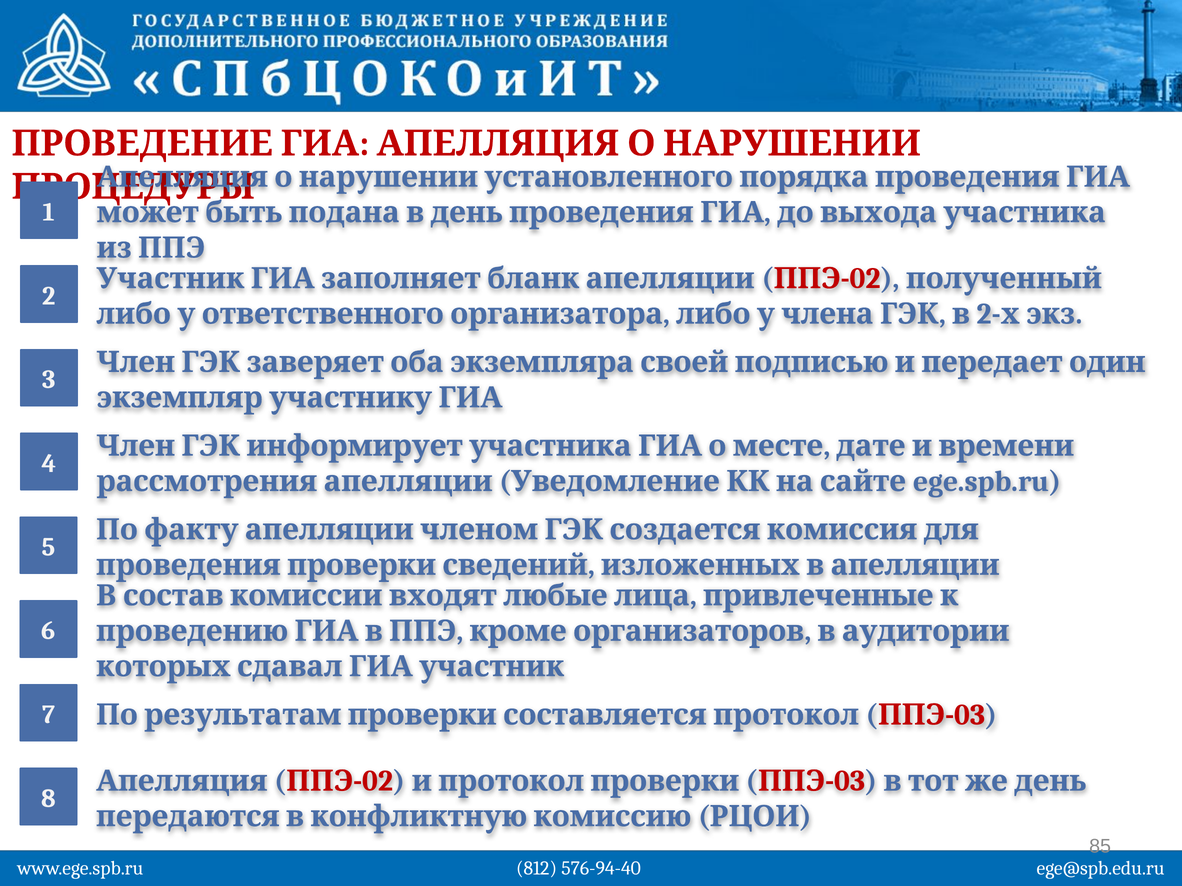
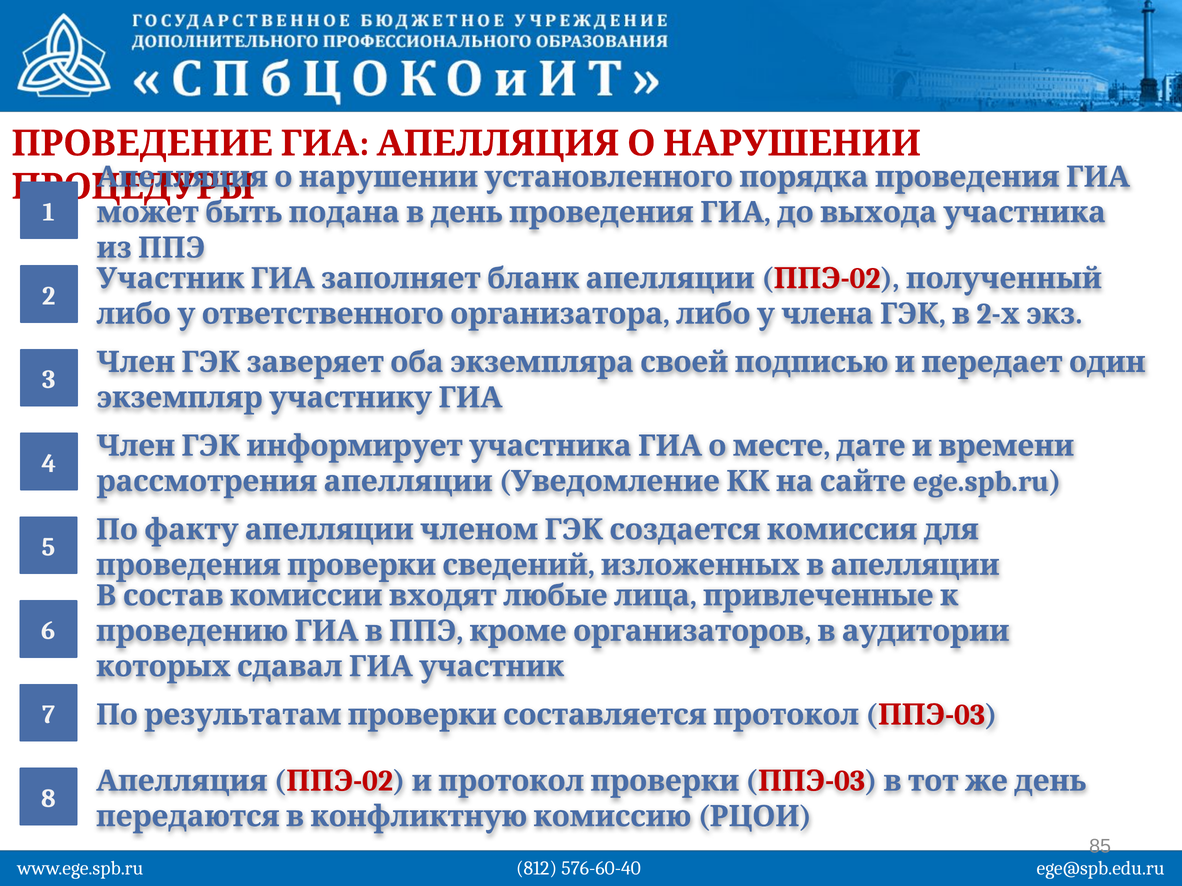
576-94-40: 576-94-40 -> 576-60-40
